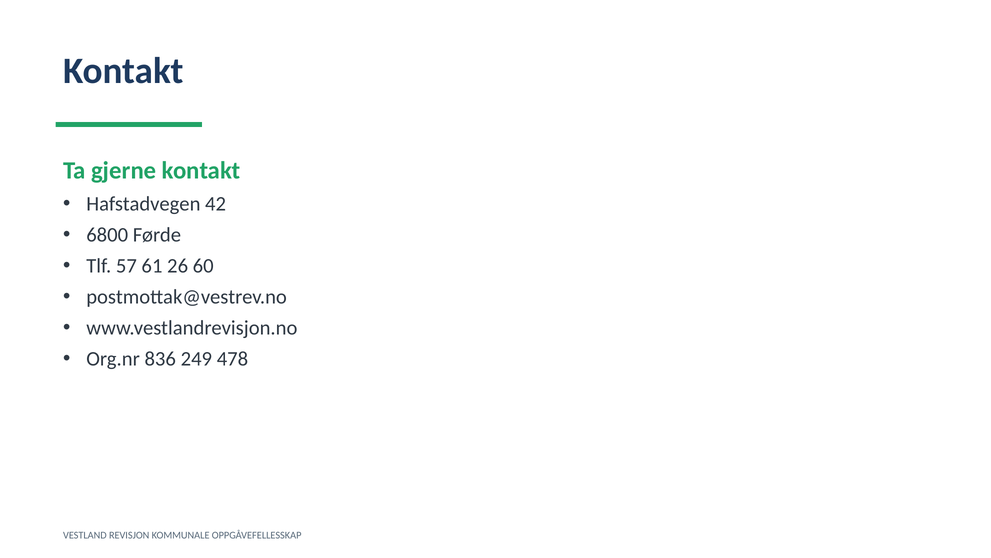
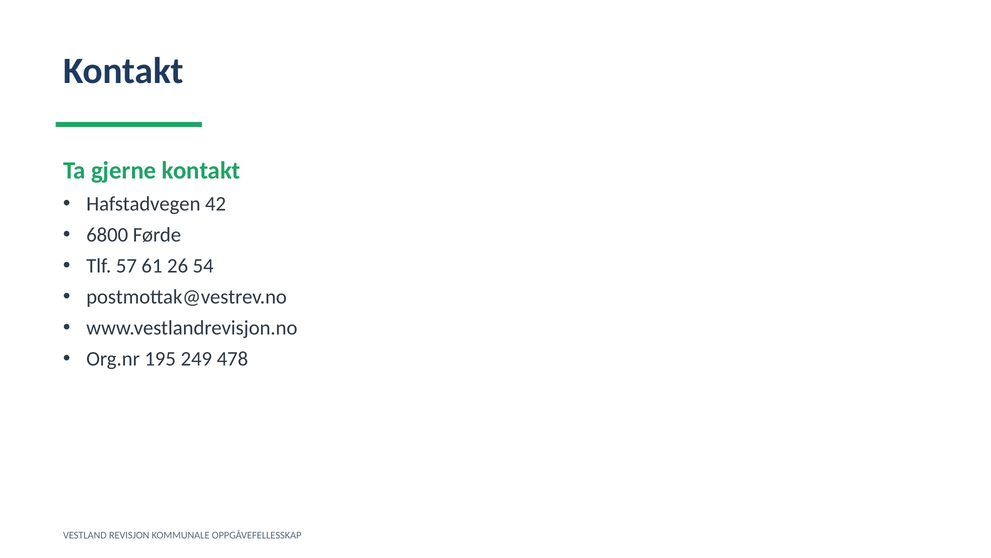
60: 60 -> 54
836: 836 -> 195
